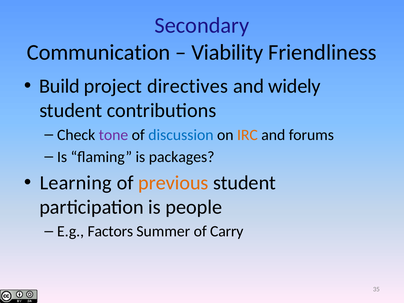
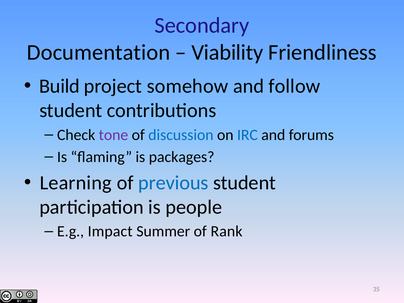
Communication: Communication -> Documentation
directives: directives -> somehow
widely: widely -> follow
IRC colour: orange -> blue
previous colour: orange -> blue
Factors: Factors -> Impact
Carry: Carry -> Rank
